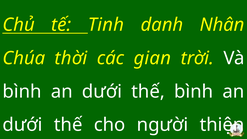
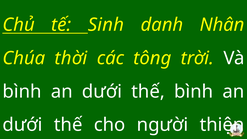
Tinh: Tinh -> Sinh
gian: gian -> tông
